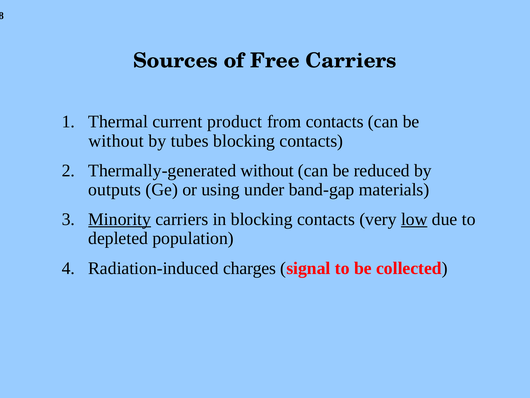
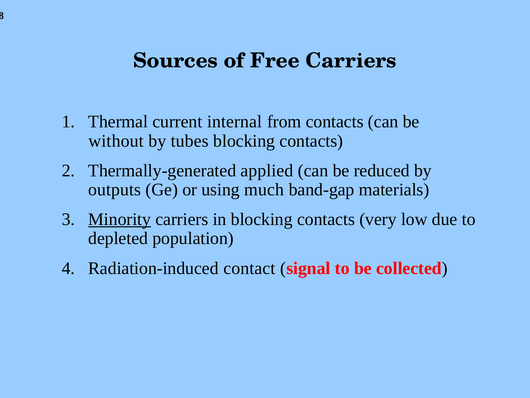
product: product -> internal
Thermally-generated without: without -> applied
under: under -> much
low underline: present -> none
charges: charges -> contact
